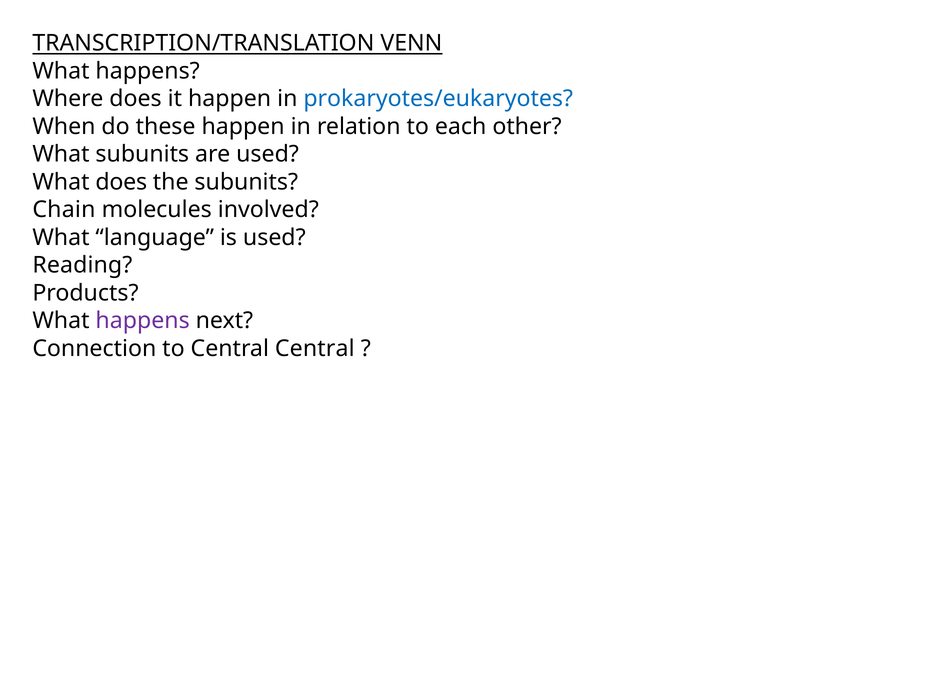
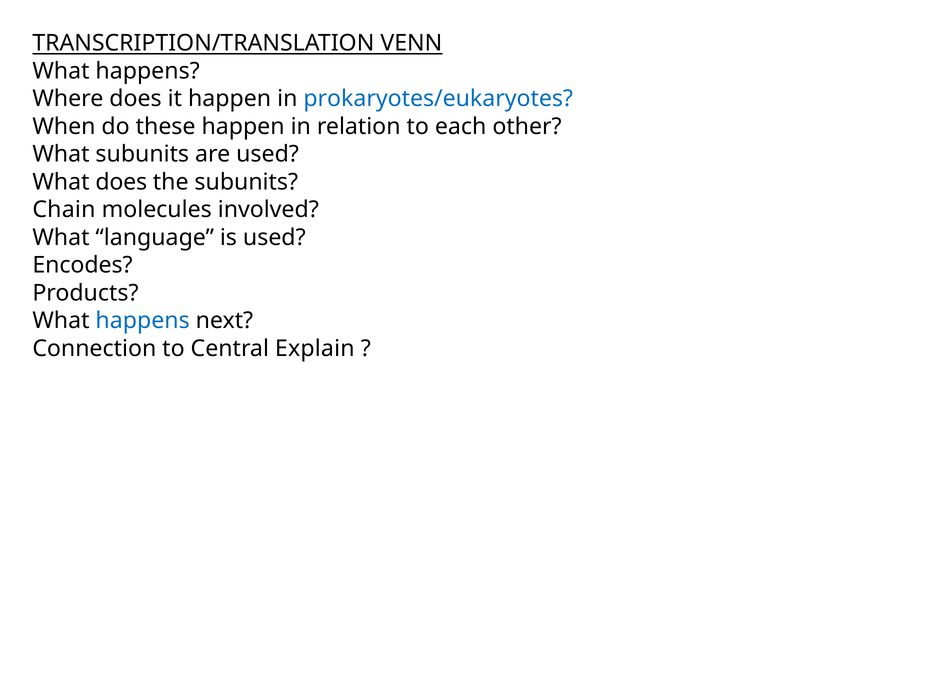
Reading: Reading -> Encodes
happens at (143, 321) colour: purple -> blue
Central Central: Central -> Explain
